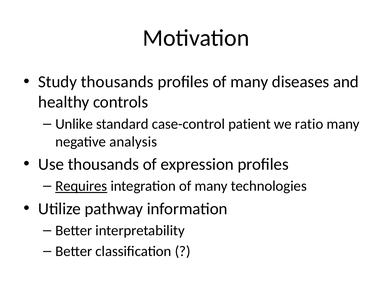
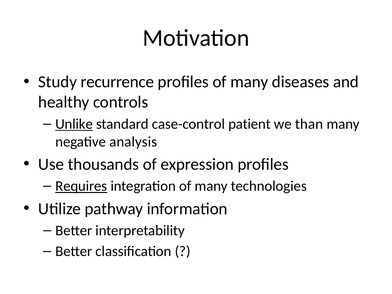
Study thousands: thousands -> recurrence
Unlike underline: none -> present
ratio: ratio -> than
